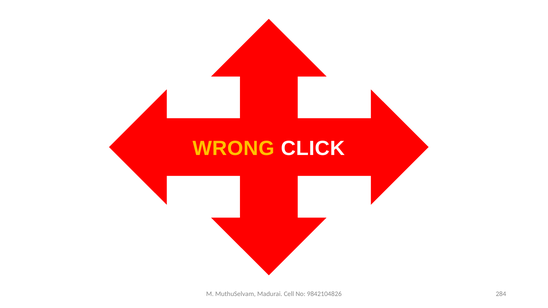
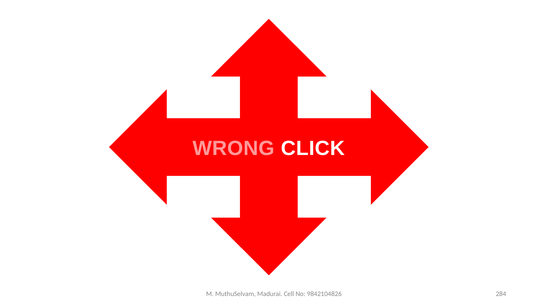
WRONG colour: yellow -> pink
